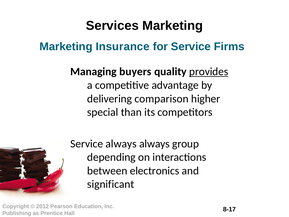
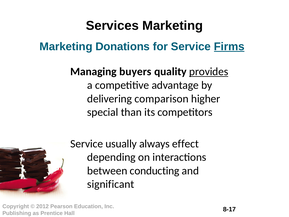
Insurance: Insurance -> Donations
Firms underline: none -> present
Service always: always -> usually
group: group -> effect
electronics: electronics -> conducting
